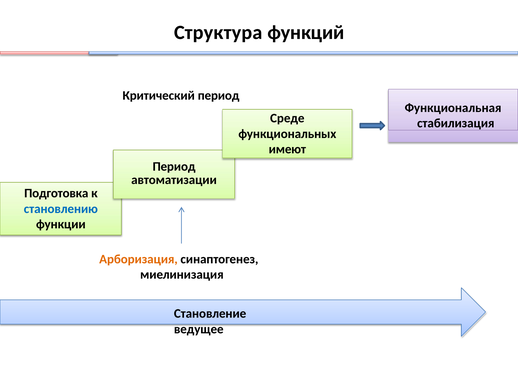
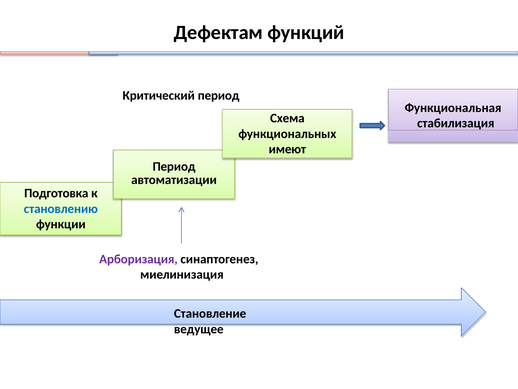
Структура: Структура -> Дефектам
Среде: Среде -> Схема
Арборизация colour: orange -> purple
